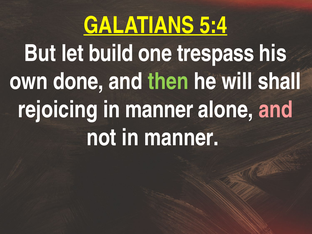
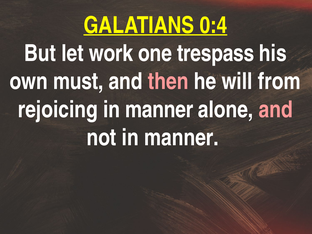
5:4: 5:4 -> 0:4
build: build -> work
done: done -> must
then colour: light green -> pink
shall: shall -> from
